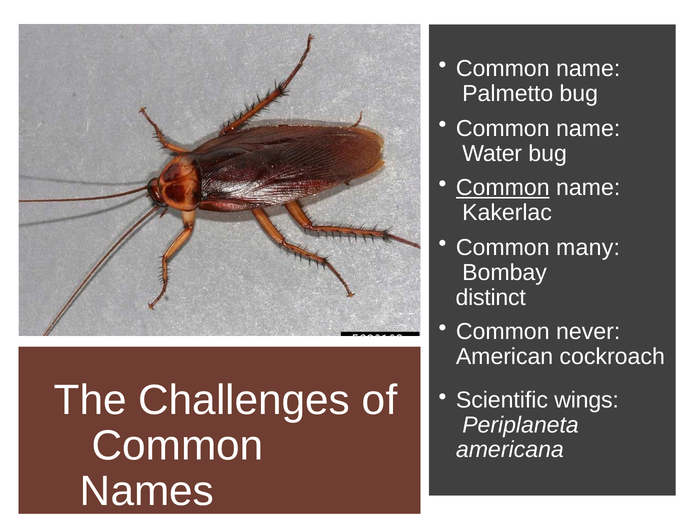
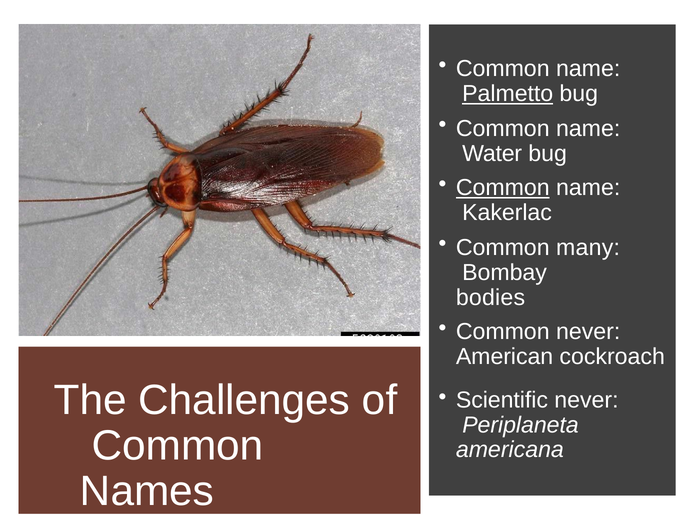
Palmetto underline: none -> present
distinct: distinct -> bodies
Scientific wings: wings -> never
